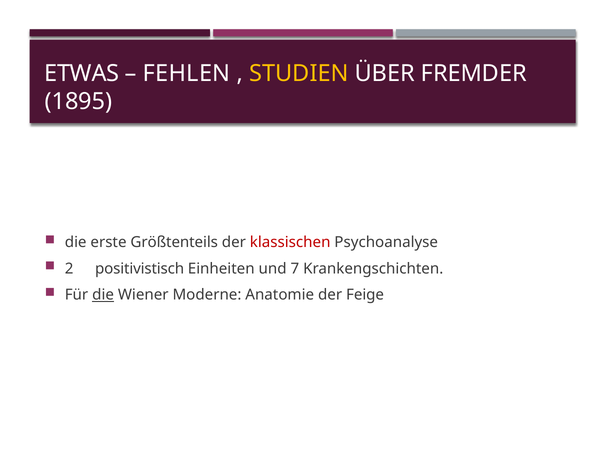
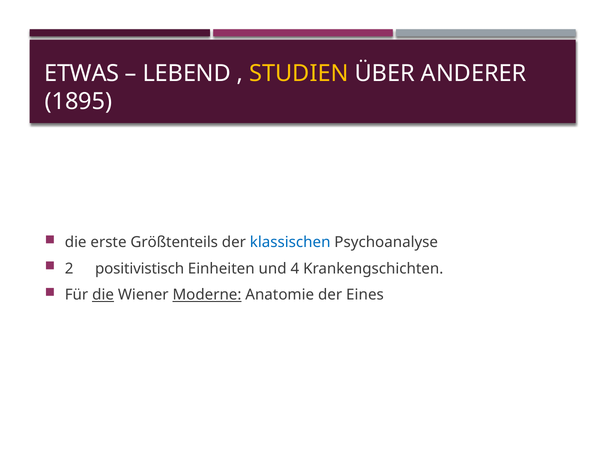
FEHLEN: FEHLEN -> LEBEND
FREMDER: FREMDER -> ANDERER
klassischen colour: red -> blue
7: 7 -> 4
Moderne underline: none -> present
Feige: Feige -> Eines
